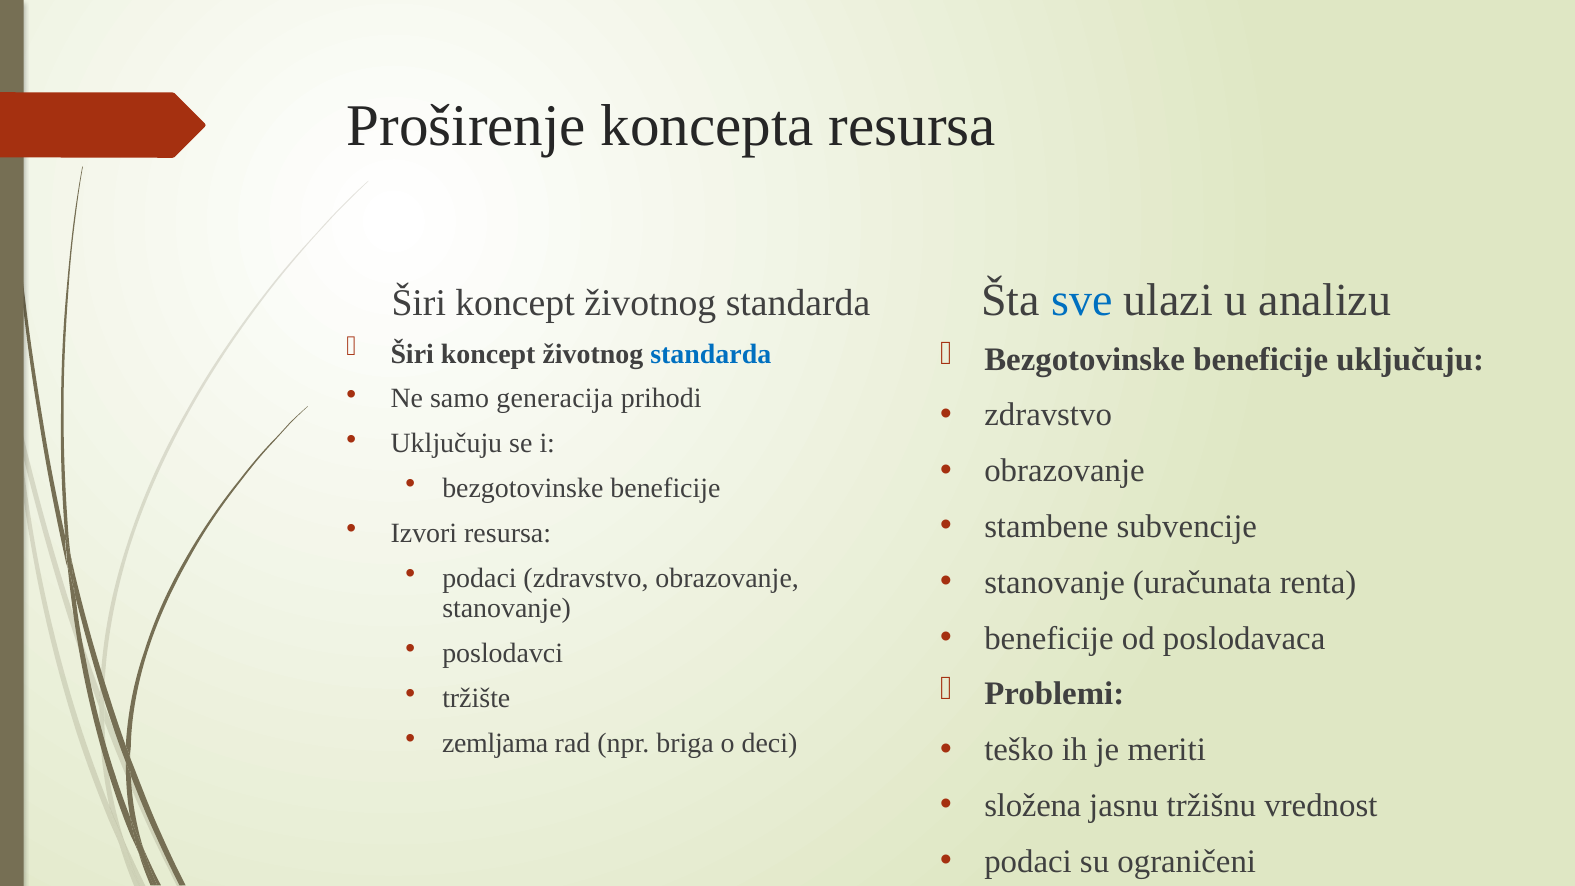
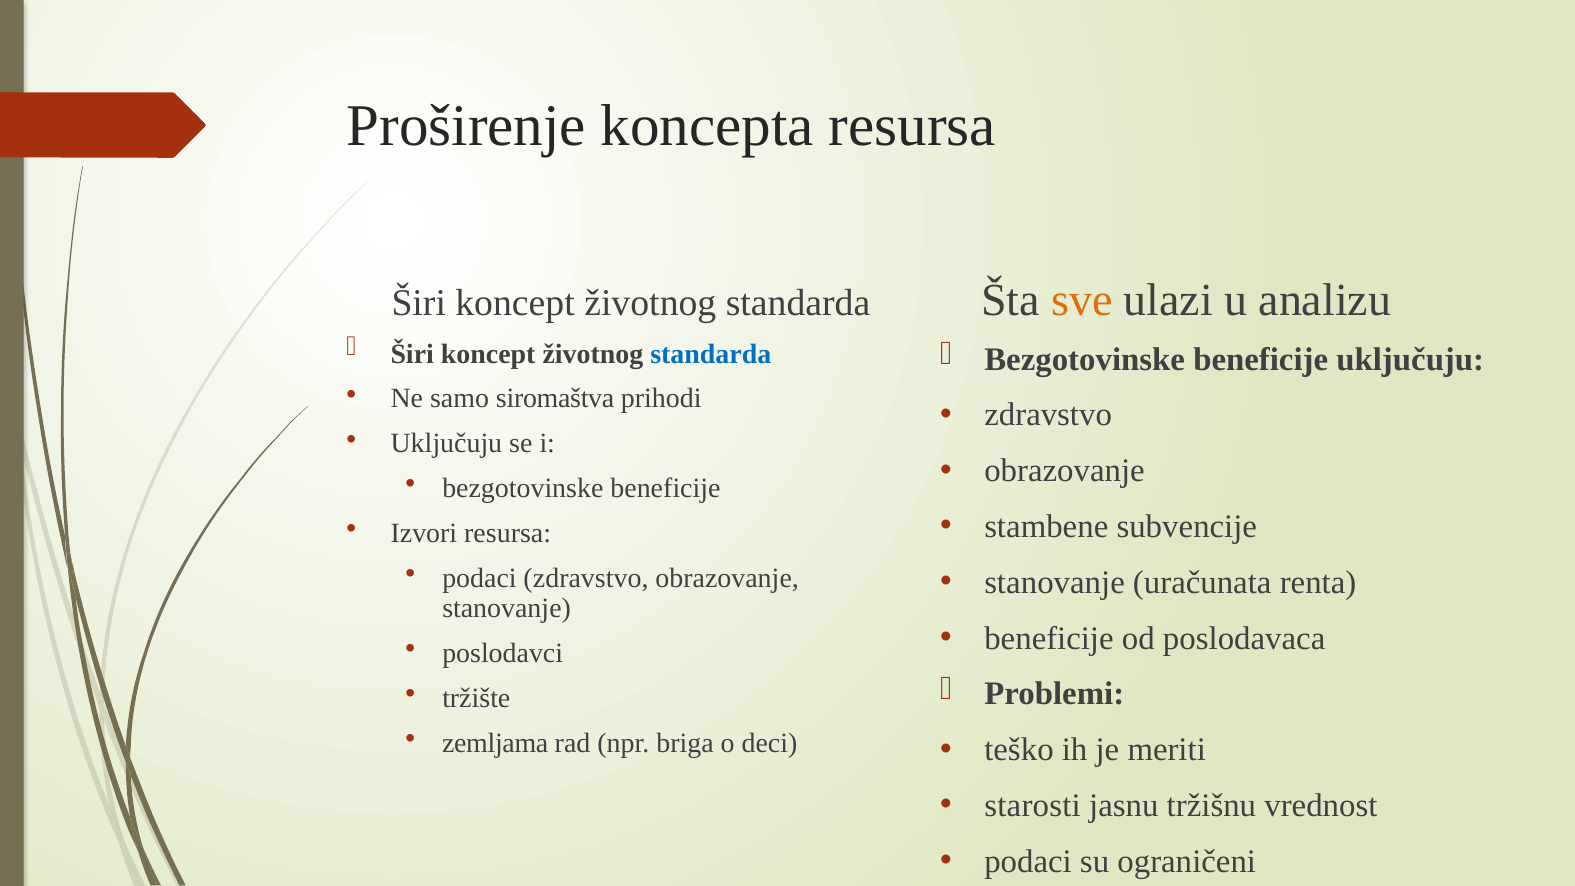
sve colour: blue -> orange
generacija: generacija -> siromaštva
složena: složena -> starosti
